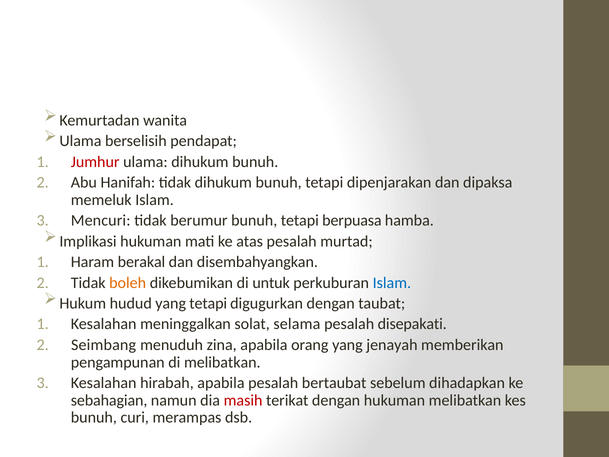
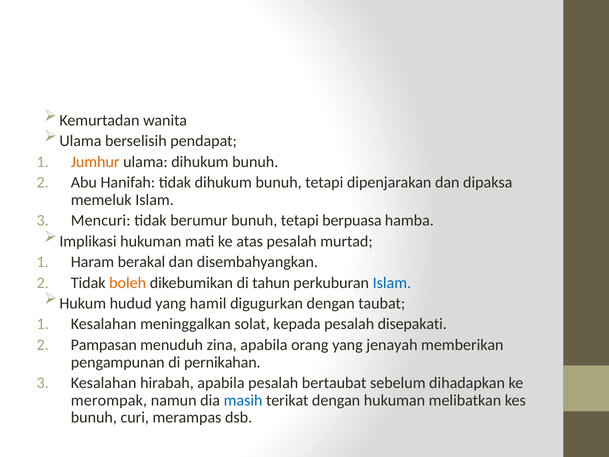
Jumhur colour: red -> orange
untuk: untuk -> tahun
yang tetapi: tetapi -> hamil
selama: selama -> kepada
Seimbang: Seimbang -> Pampasan
di melibatkan: melibatkan -> pernikahan
sebahagian: sebahagian -> merompak
masih colour: red -> blue
